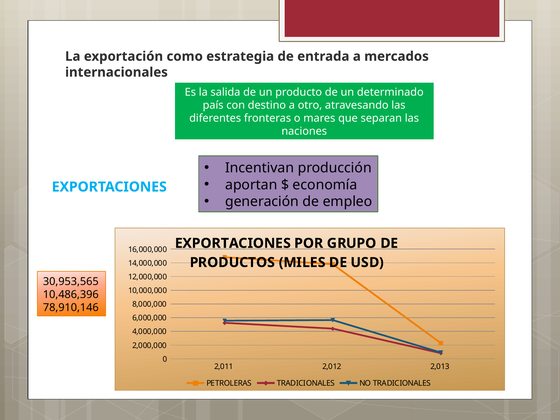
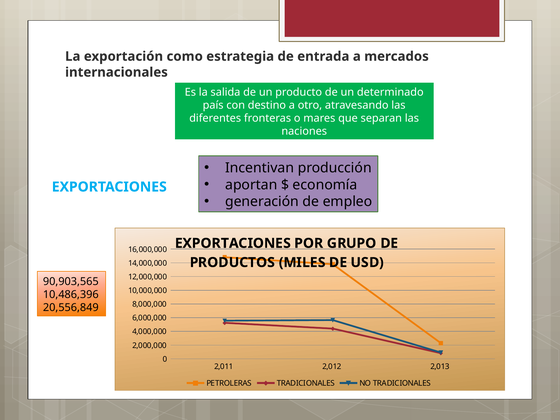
30,953,565: 30,953,565 -> 90,903,565
78,910,146: 78,910,146 -> 20,556,849
